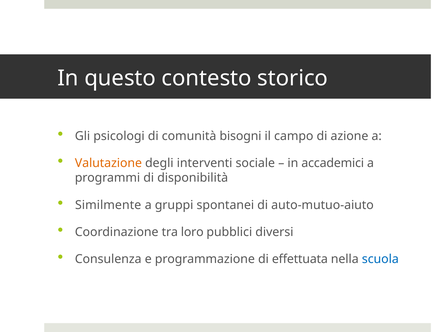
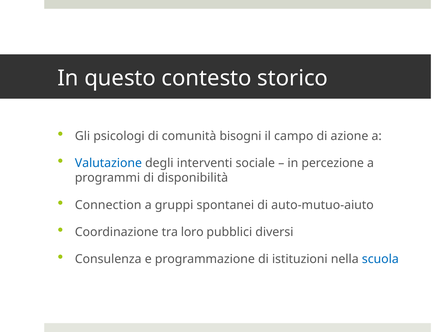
Valutazione colour: orange -> blue
accademici: accademici -> percezione
Similmente: Similmente -> Connection
effettuata: effettuata -> istituzioni
